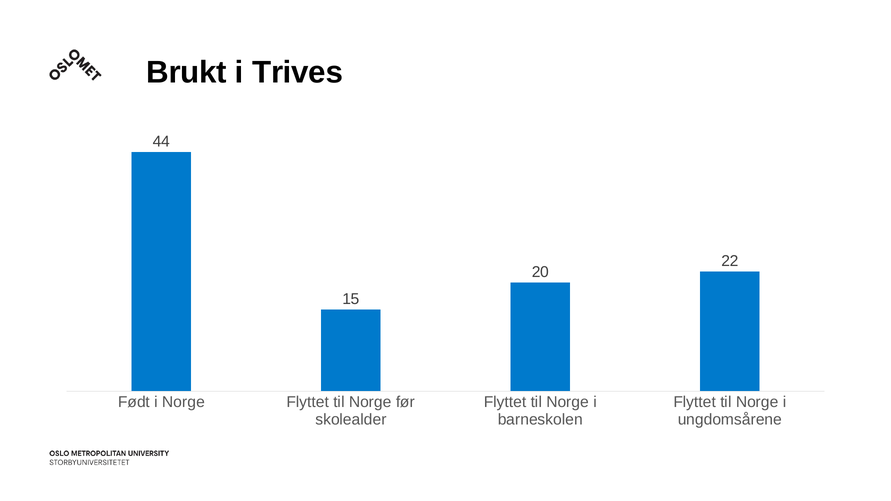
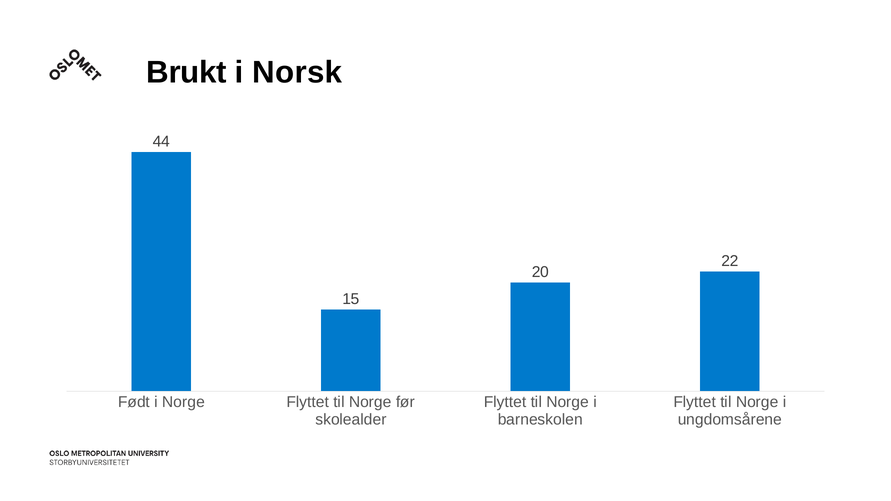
Trives: Trives -> Norsk
